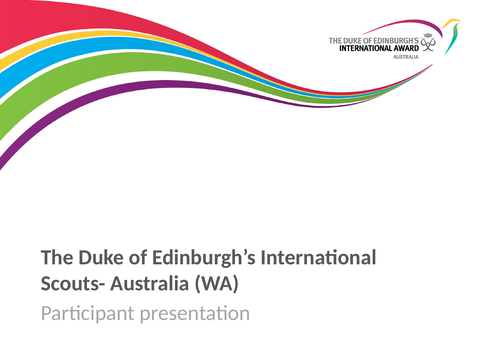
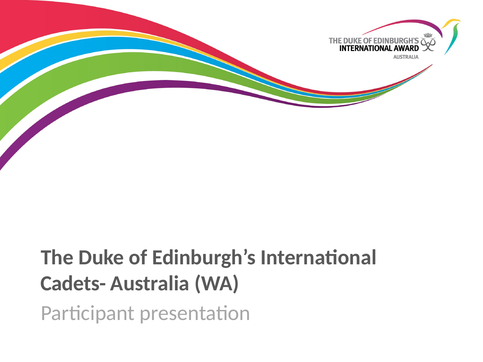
Scouts-: Scouts- -> Cadets-
